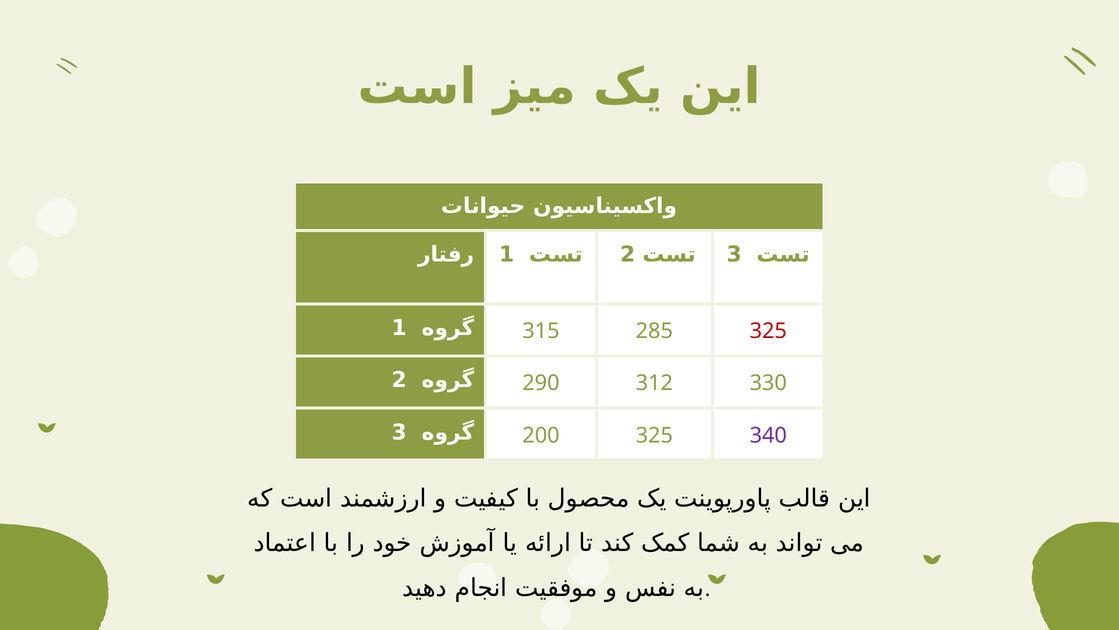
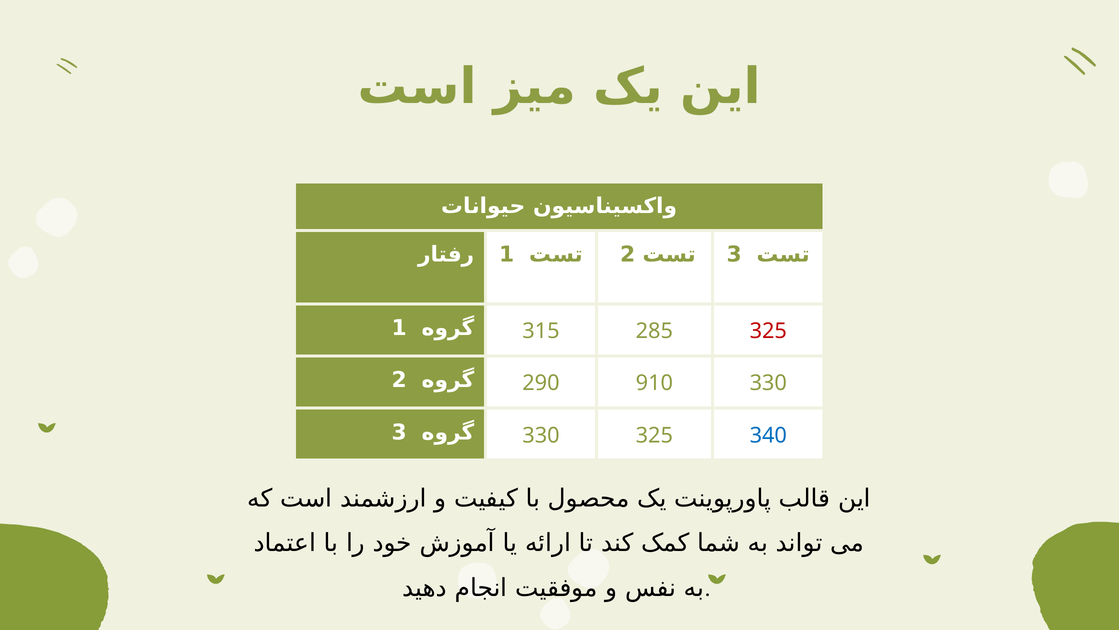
312: 312 -> 910
3 200: 200 -> 330
340 colour: purple -> blue
